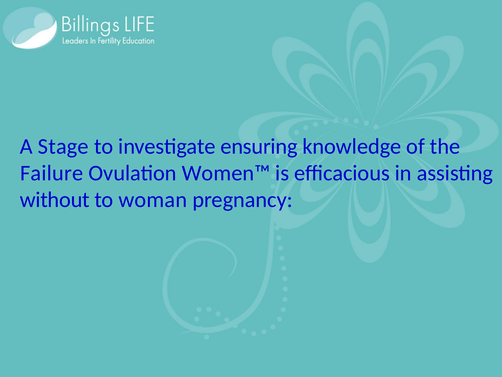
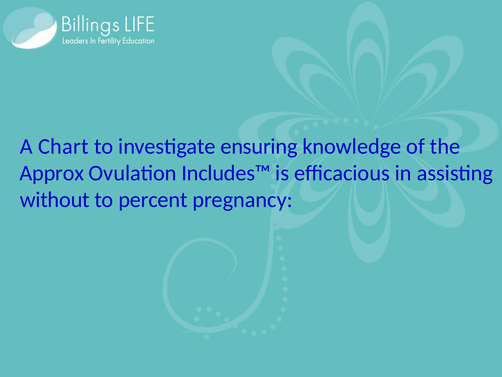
Stage: Stage -> Chart
Failure: Failure -> Approx
Women™: Women™ -> Includes™
woman: woman -> percent
